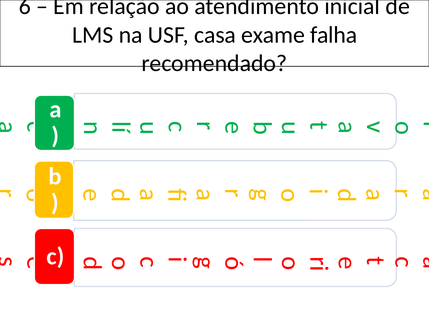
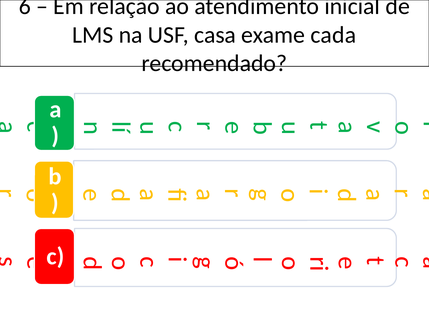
falha: falha -> cada
